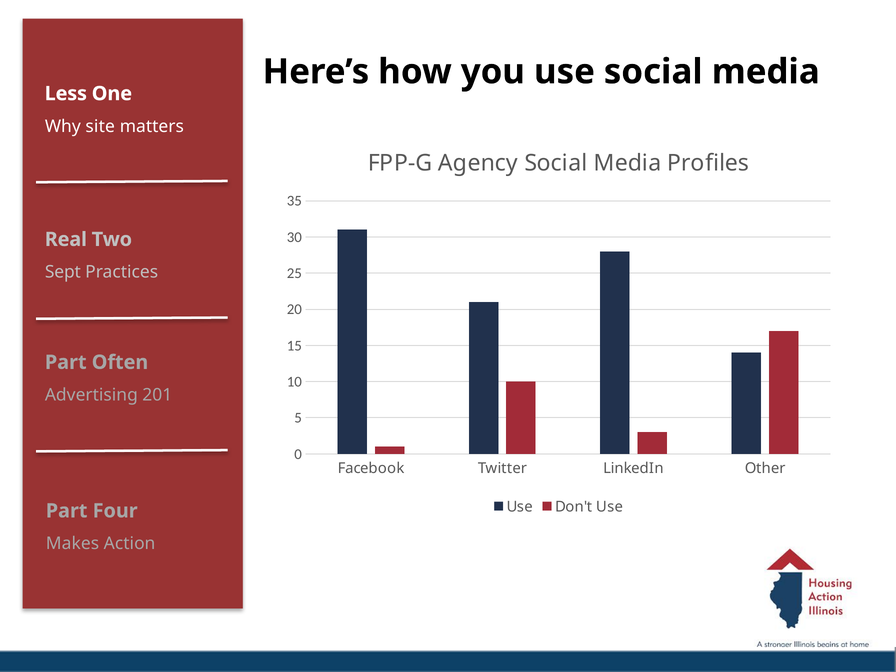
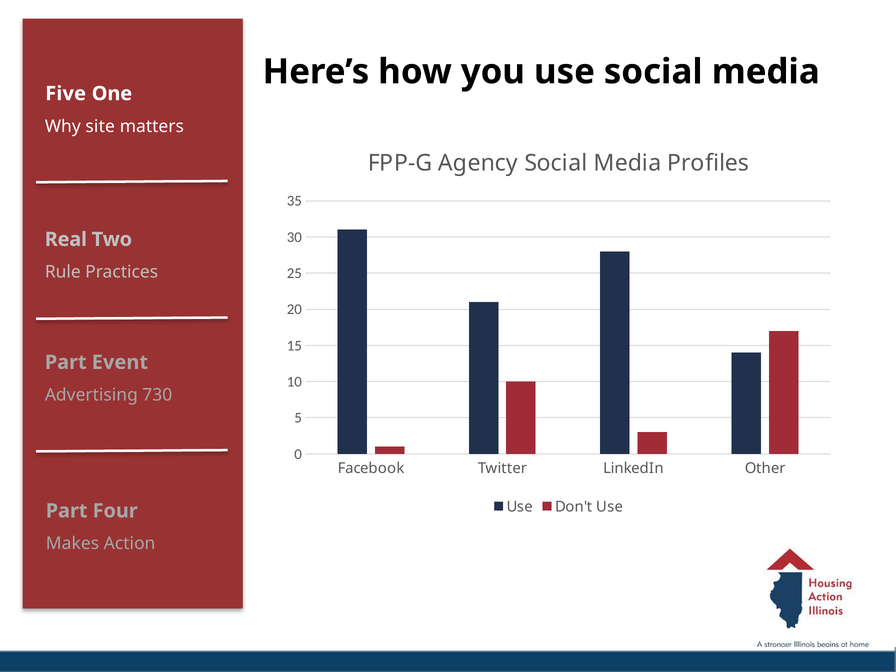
Less: Less -> Five
Sept: Sept -> Rule
Often: Often -> Event
201: 201 -> 730
